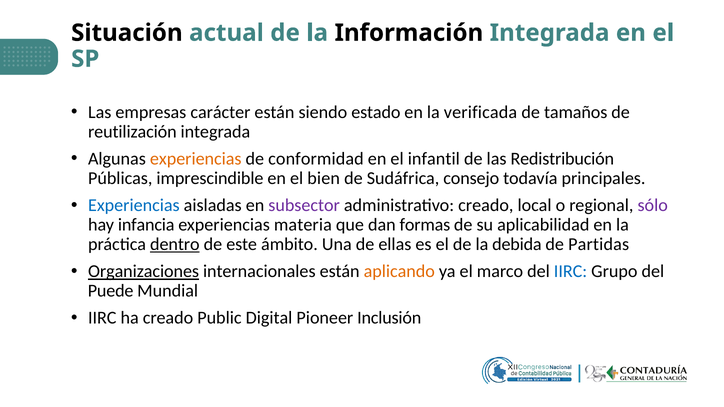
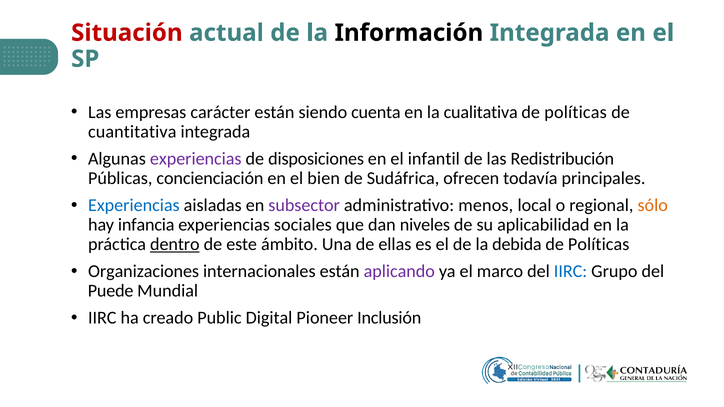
Situación colour: black -> red
estado: estado -> cuenta
verificada: verificada -> cualitativa
tamaños at (576, 112): tamaños -> políticas
reutilización: reutilización -> cuantitativa
experiencias at (196, 159) colour: orange -> purple
conformidad: conformidad -> disposiciones
imprescindible: imprescindible -> concienciación
consejo: consejo -> ofrecen
administrativo creado: creado -> menos
sólo colour: purple -> orange
materia: materia -> sociales
formas: formas -> niveles
Partidas at (599, 245): Partidas -> Políticas
Organizaciones underline: present -> none
aplicando colour: orange -> purple
